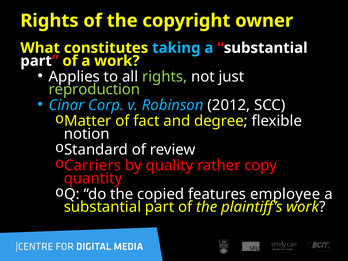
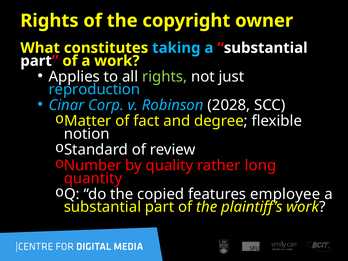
reproduction colour: light green -> light blue
2012: 2012 -> 2028
Carriers: Carriers -> Number
copy: copy -> long
